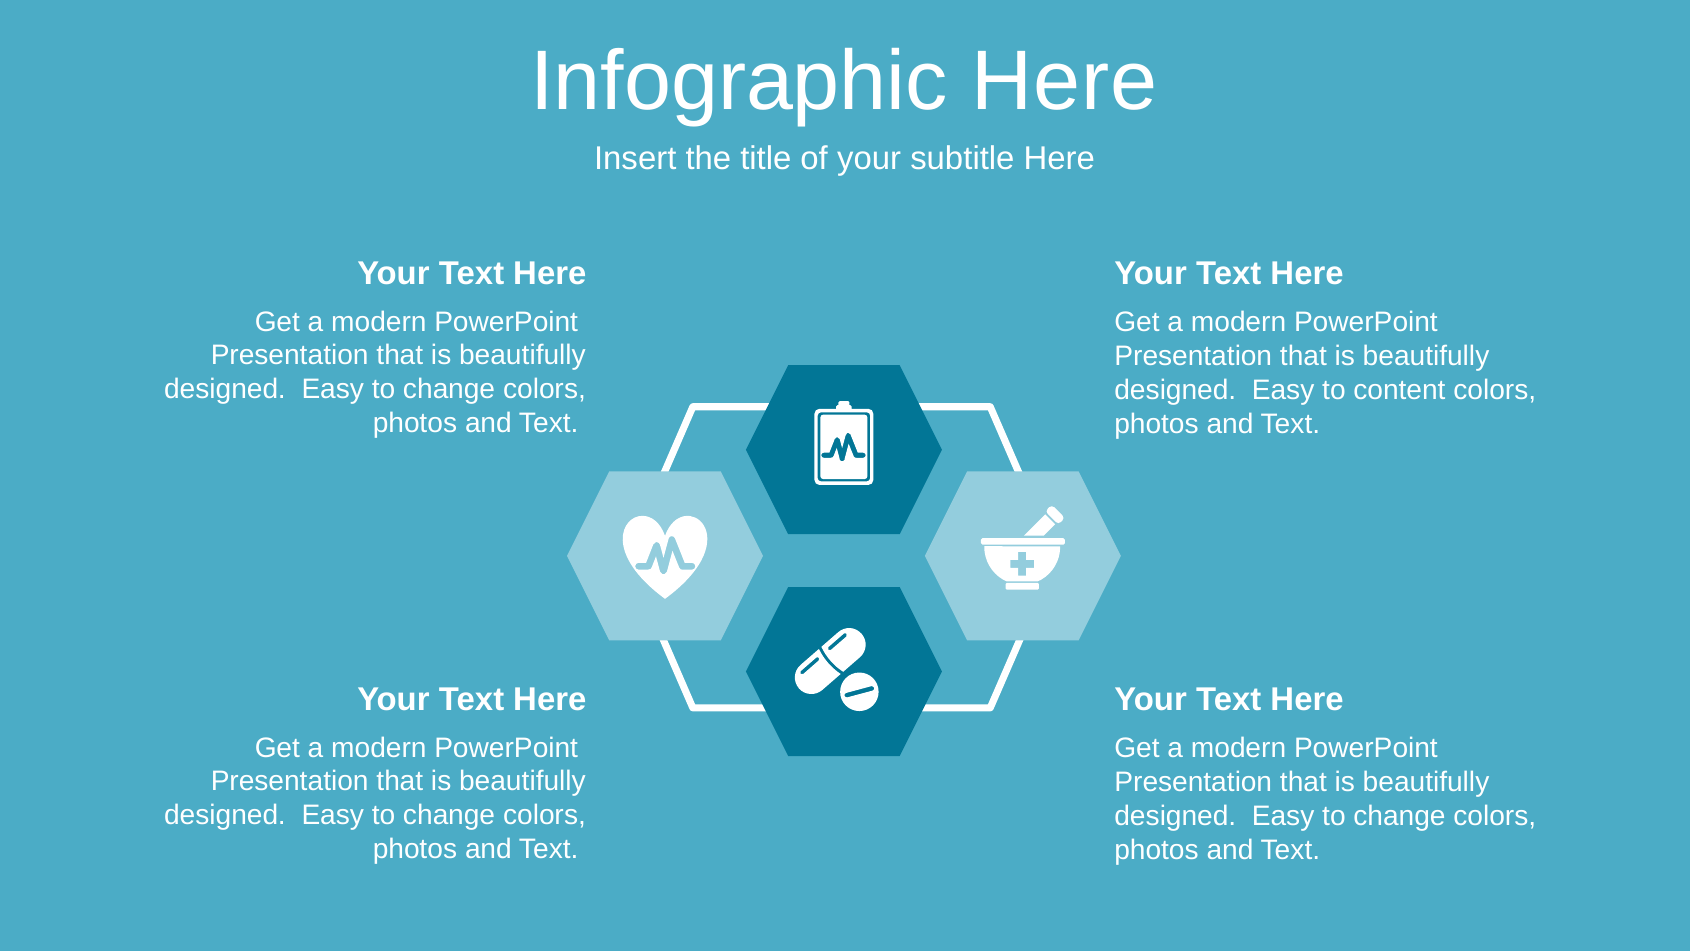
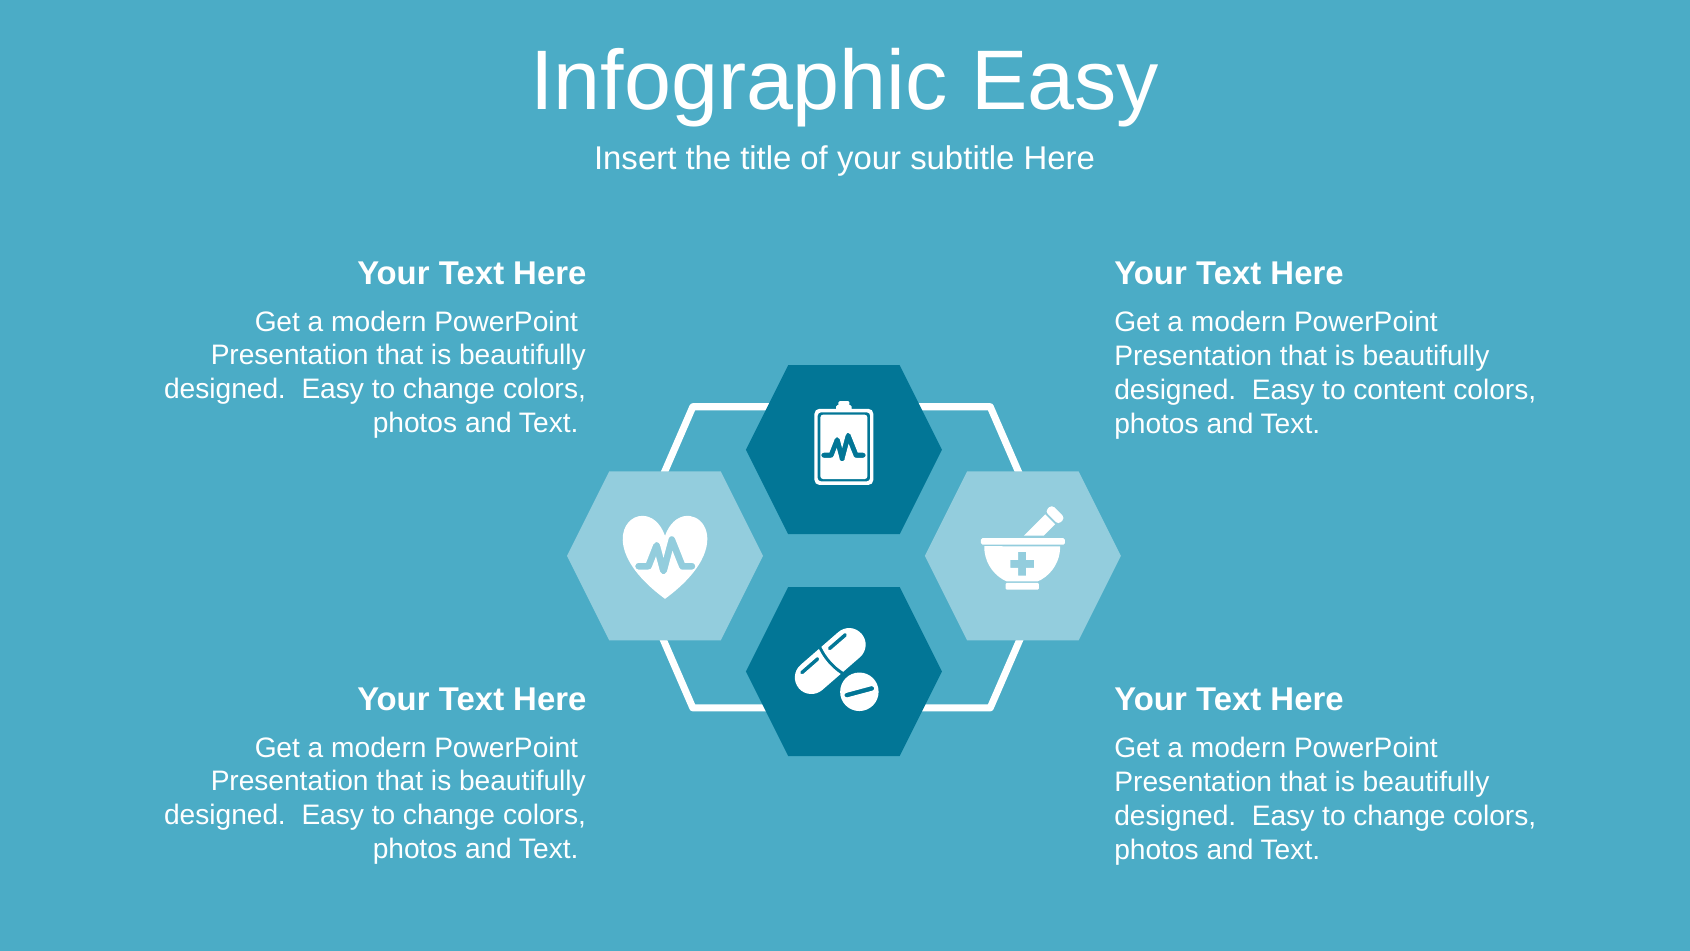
Infographic Here: Here -> Easy
